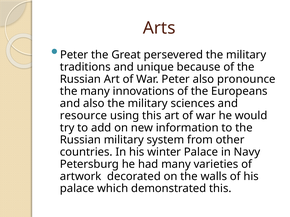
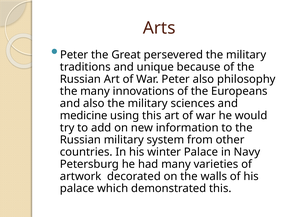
pronounce: pronounce -> philosophy
resource: resource -> medicine
